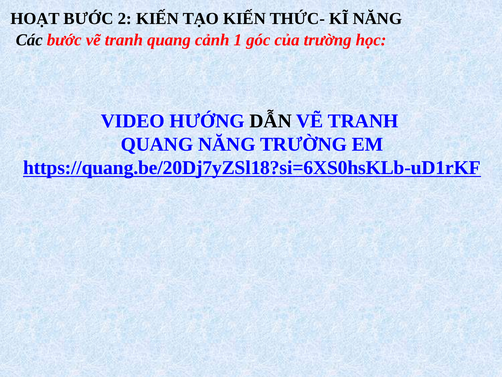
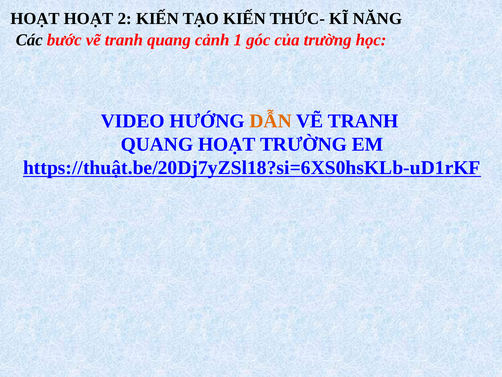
HOẠT BƯỚC: BƯỚC -> HOẠT
DẪN colour: black -> orange
QUANG NĂNG: NĂNG -> HOẠT
https://quang.be/20Dj7yZSl18?si=6XS0hsKLb-uD1rKF: https://quang.be/20Dj7yZSl18?si=6XS0hsKLb-uD1rKF -> https://thuật.be/20Dj7yZSl18?si=6XS0hsKLb-uD1rKF
